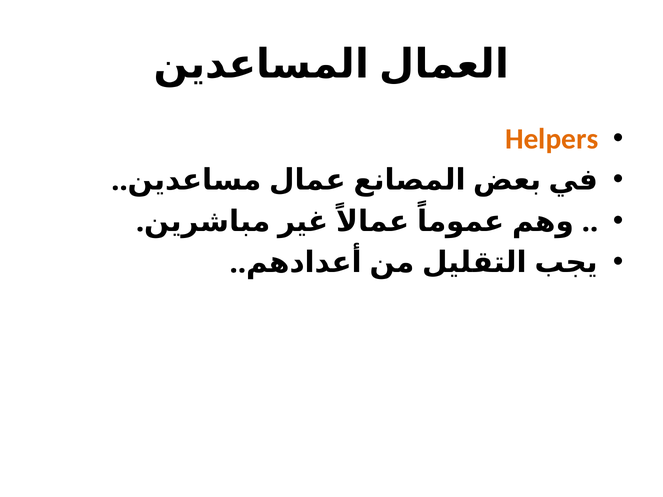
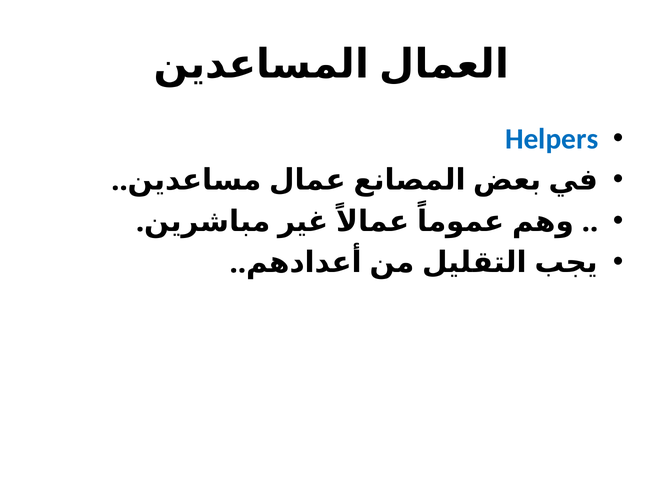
Helpers colour: orange -> blue
